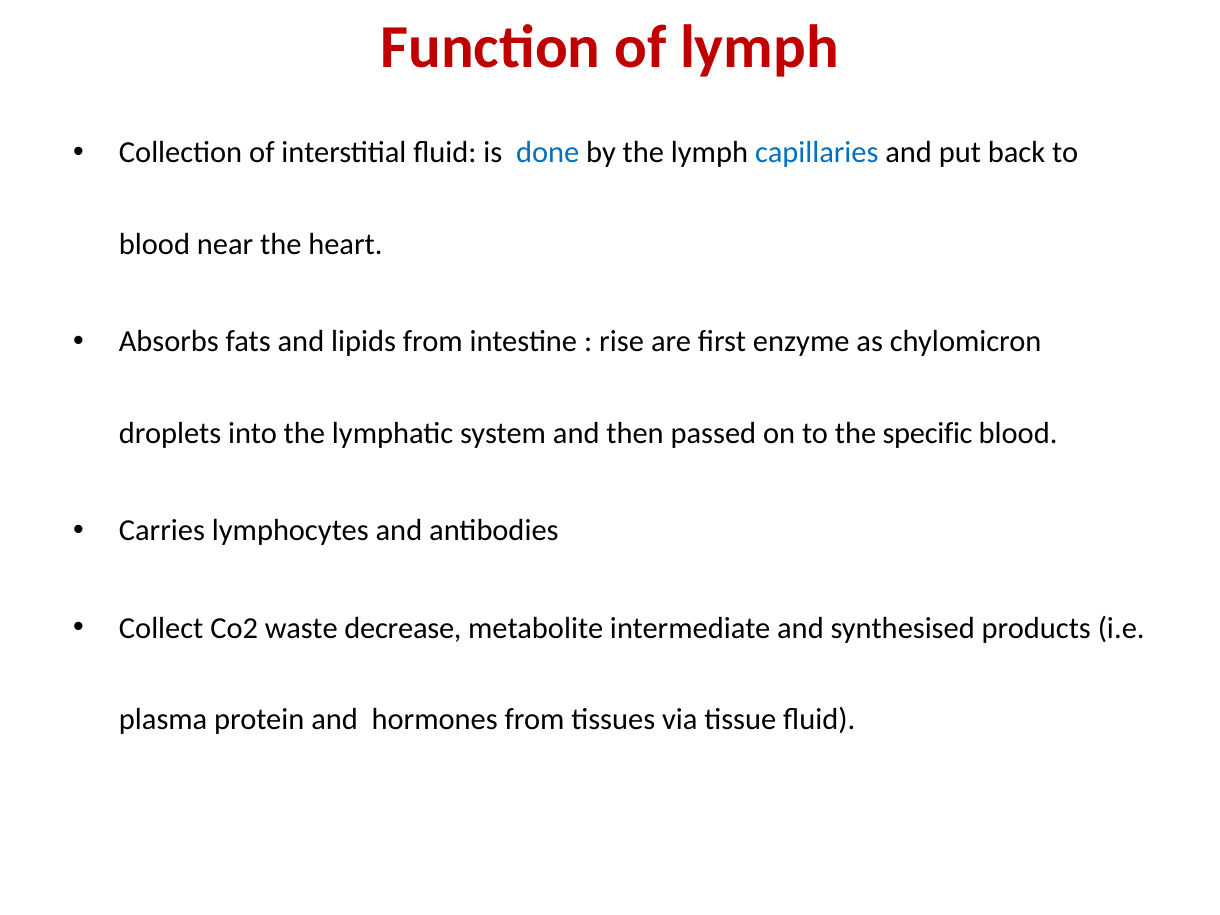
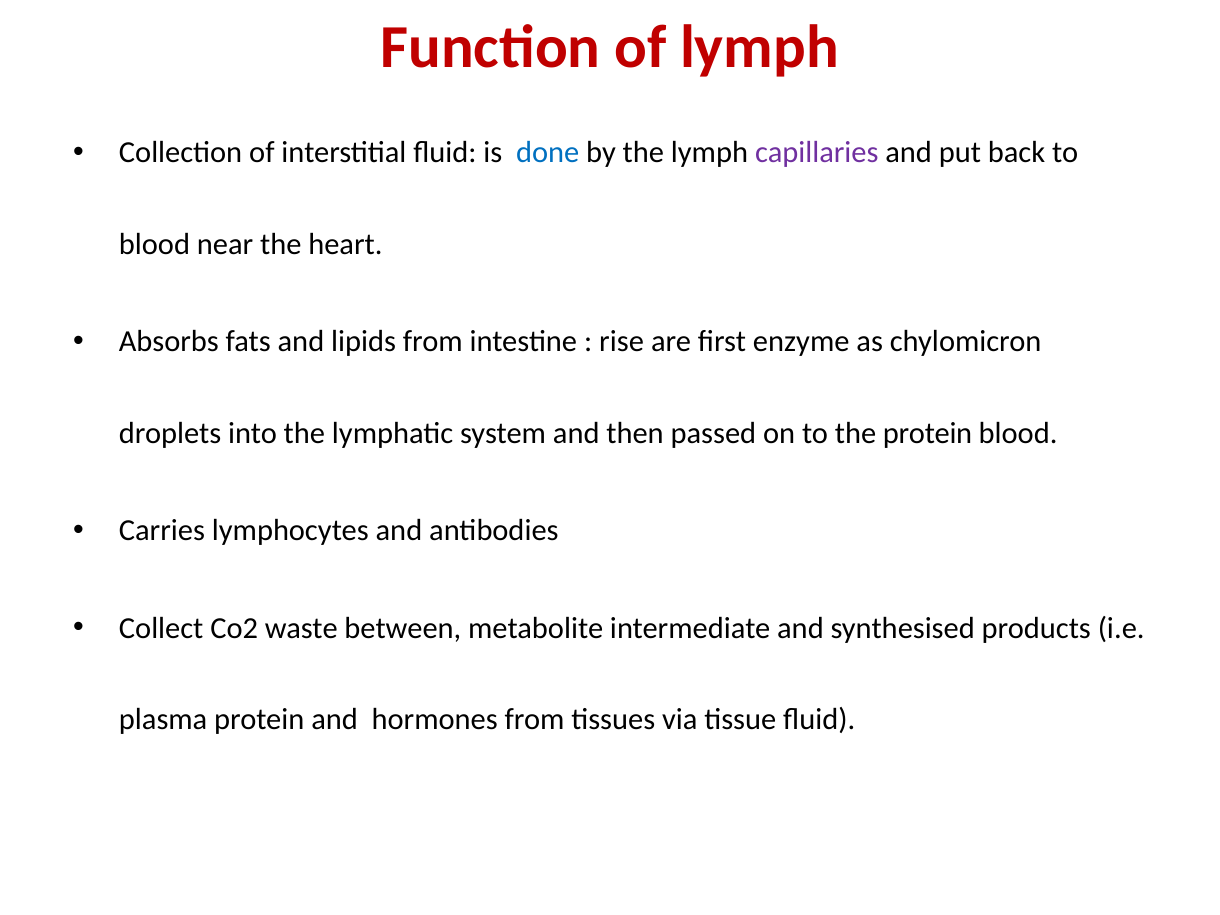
capillaries colour: blue -> purple
the specific: specific -> protein
decrease: decrease -> between
